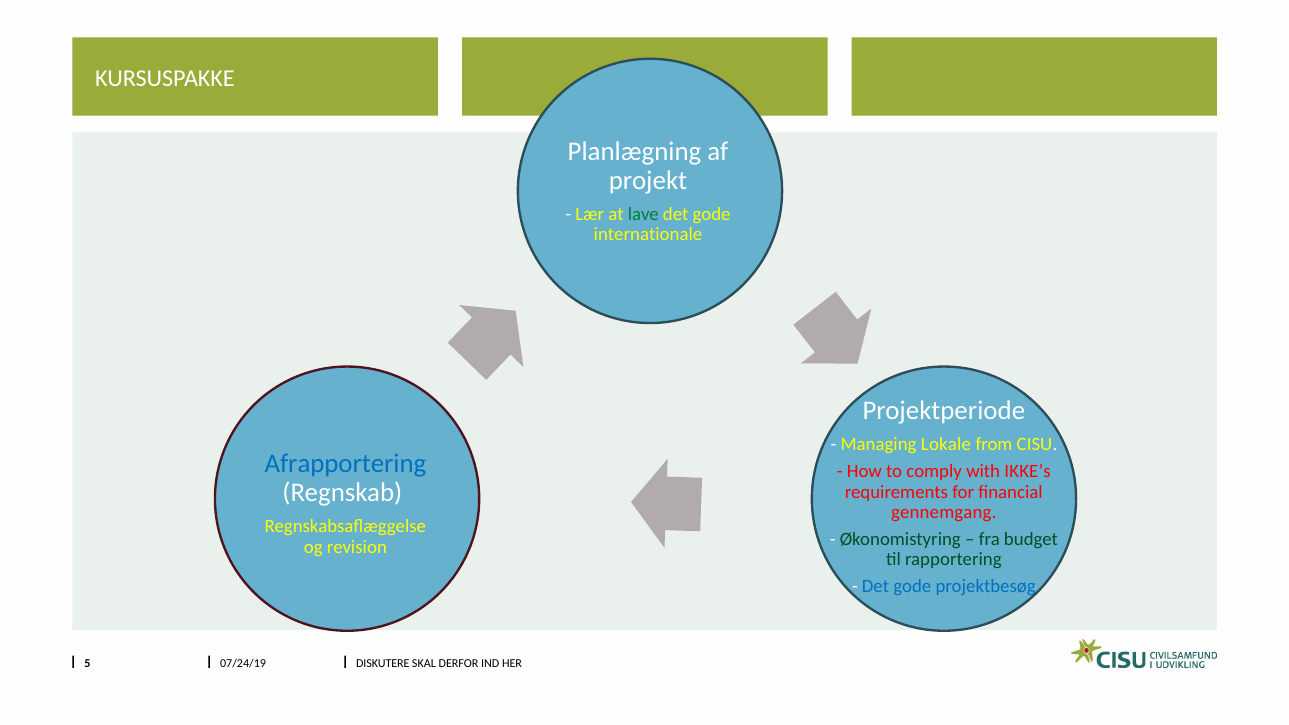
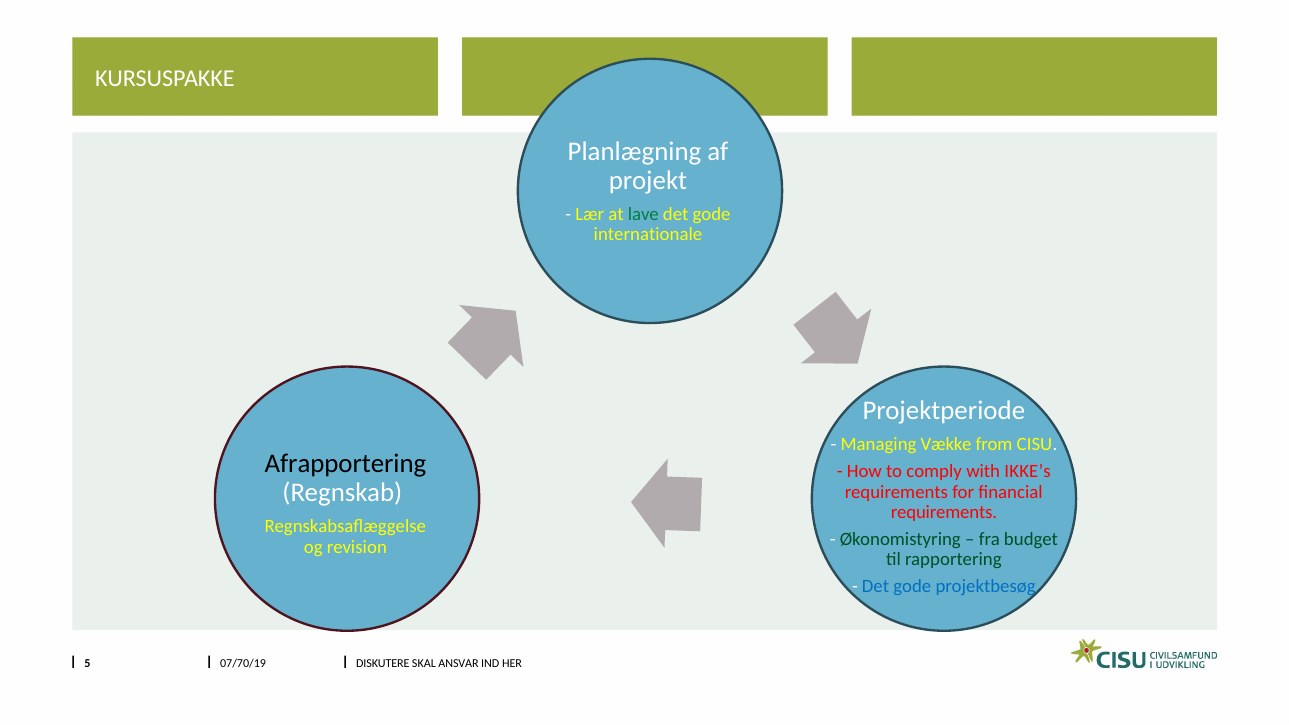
Lokale: Lokale -> Vække
Afrapportering colour: blue -> black
gennemgang at (944, 512): gennemgang -> requirements
07/24/19: 07/24/19 -> 07/70/19
DERFOR: DERFOR -> ANSVAR
